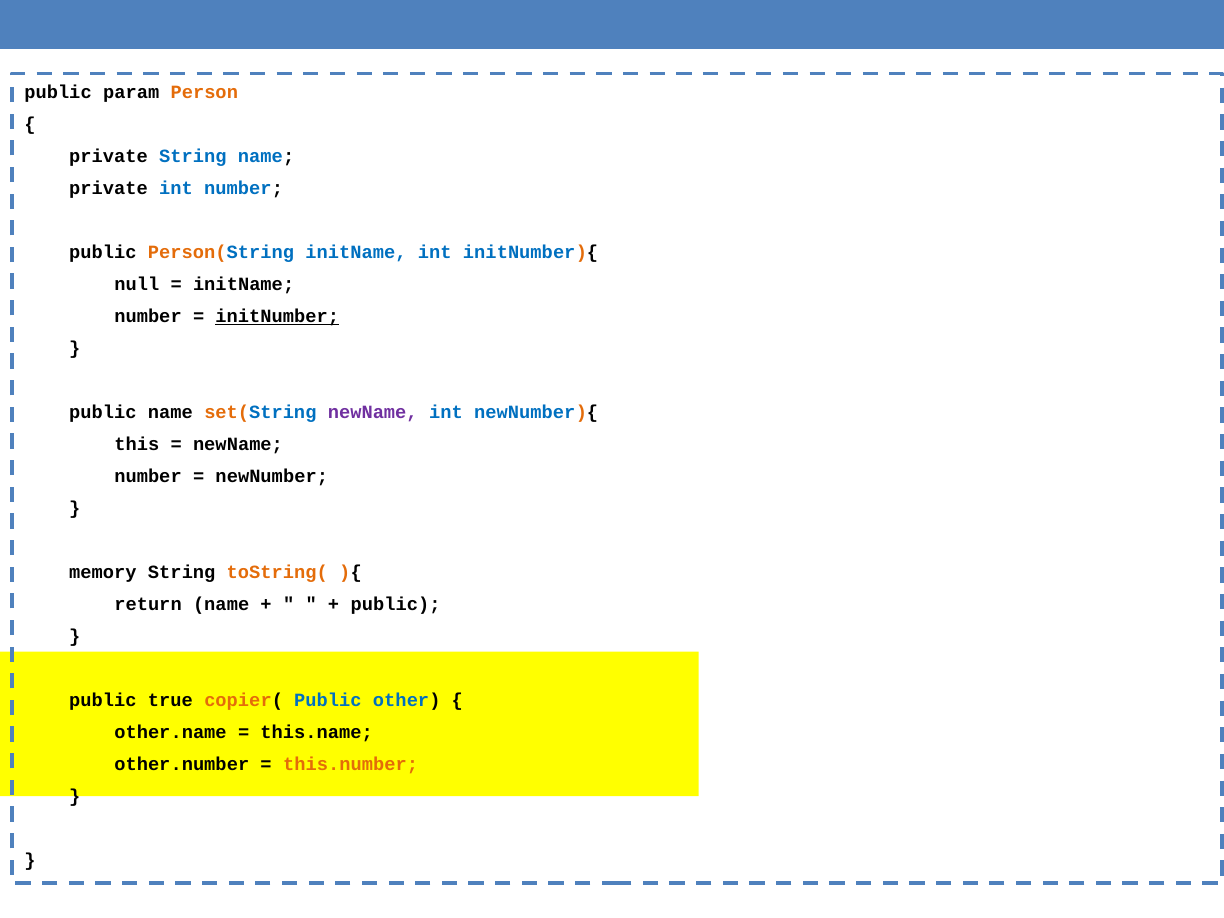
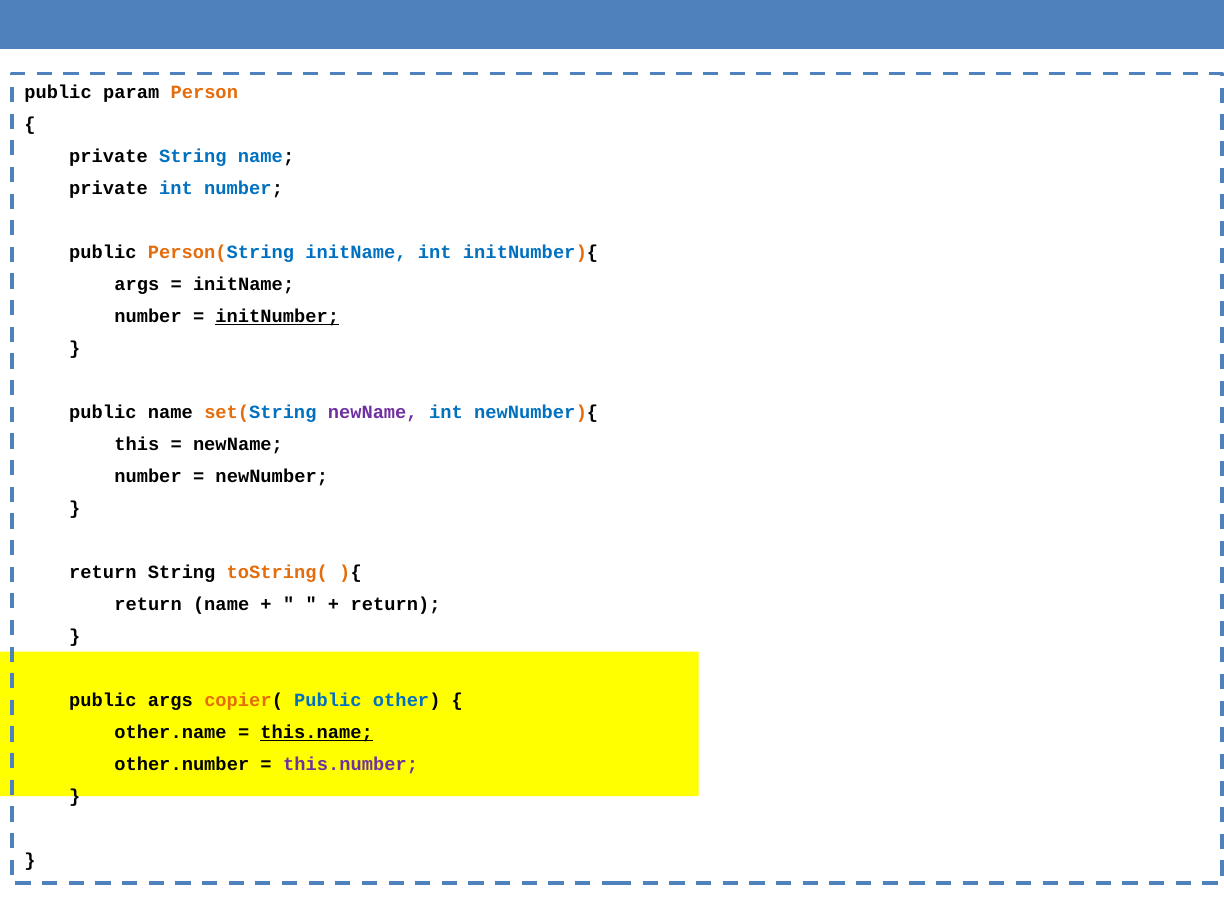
null at (137, 284): null -> args
memory at (103, 572): memory -> return
public at (396, 604): public -> return
public true: true -> args
this.name underline: none -> present
this.number colour: orange -> purple
